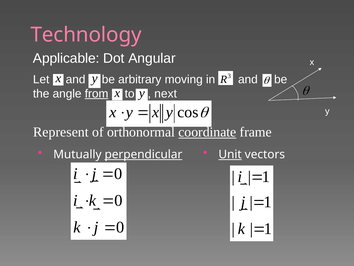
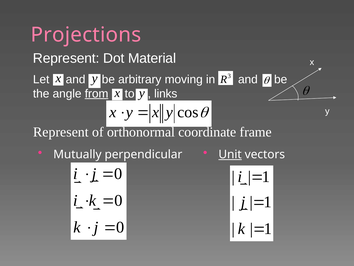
Technology: Technology -> Projections
Applicable at (66, 58): Applicable -> Represent
Angular: Angular -> Material
next: next -> links
coordinate underline: present -> none
perpendicular underline: present -> none
